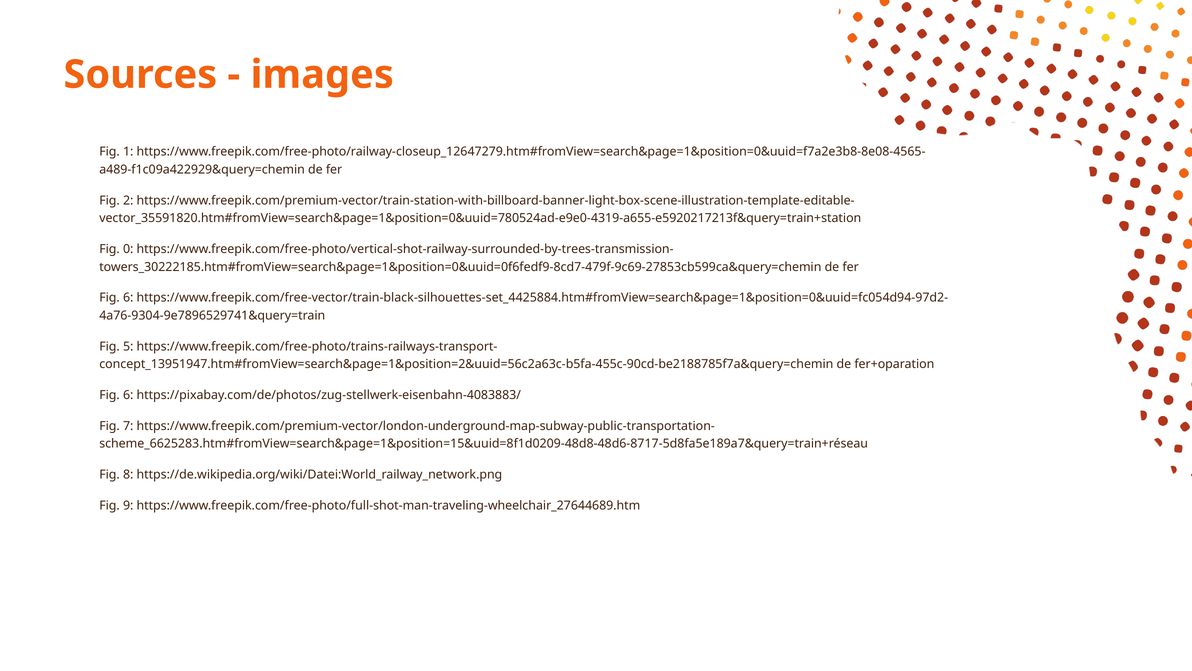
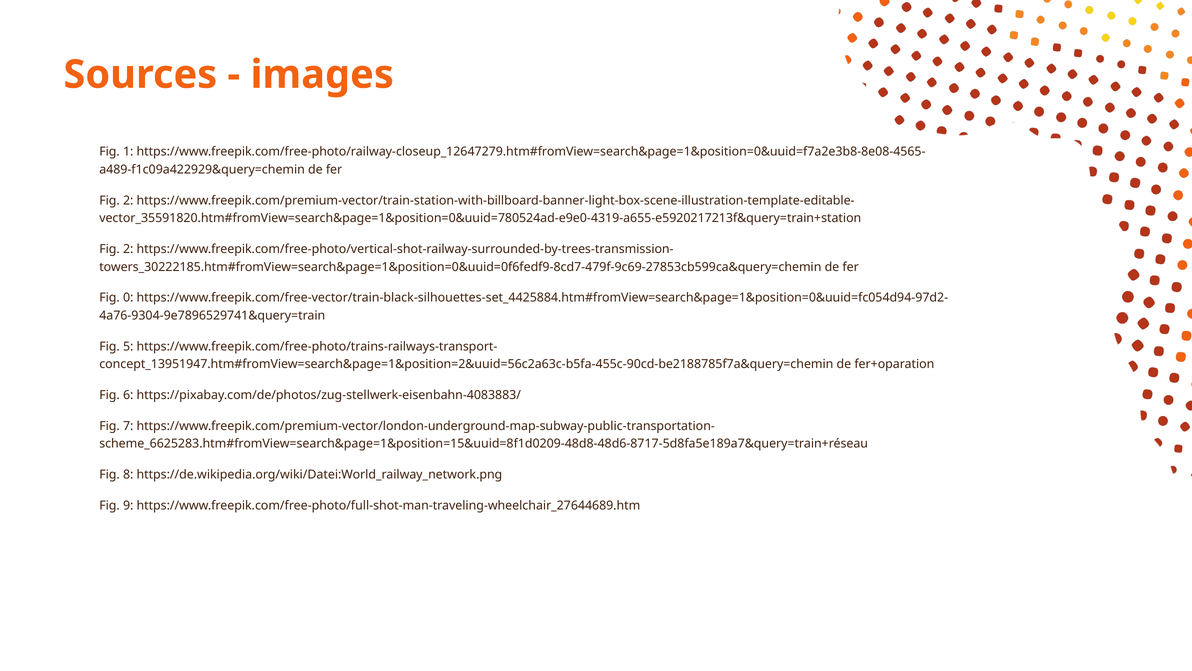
0 at (128, 249): 0 -> 2
6 at (128, 298): 6 -> 0
